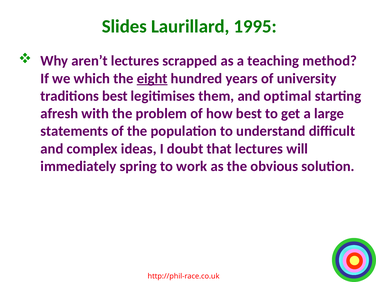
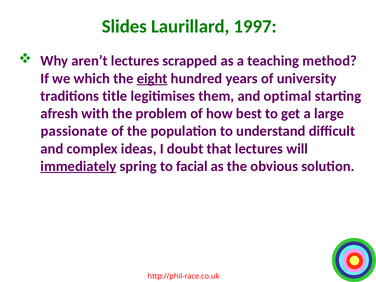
1995: 1995 -> 1997
traditions best: best -> title
statements: statements -> passionate
immediately underline: none -> present
work: work -> facial
